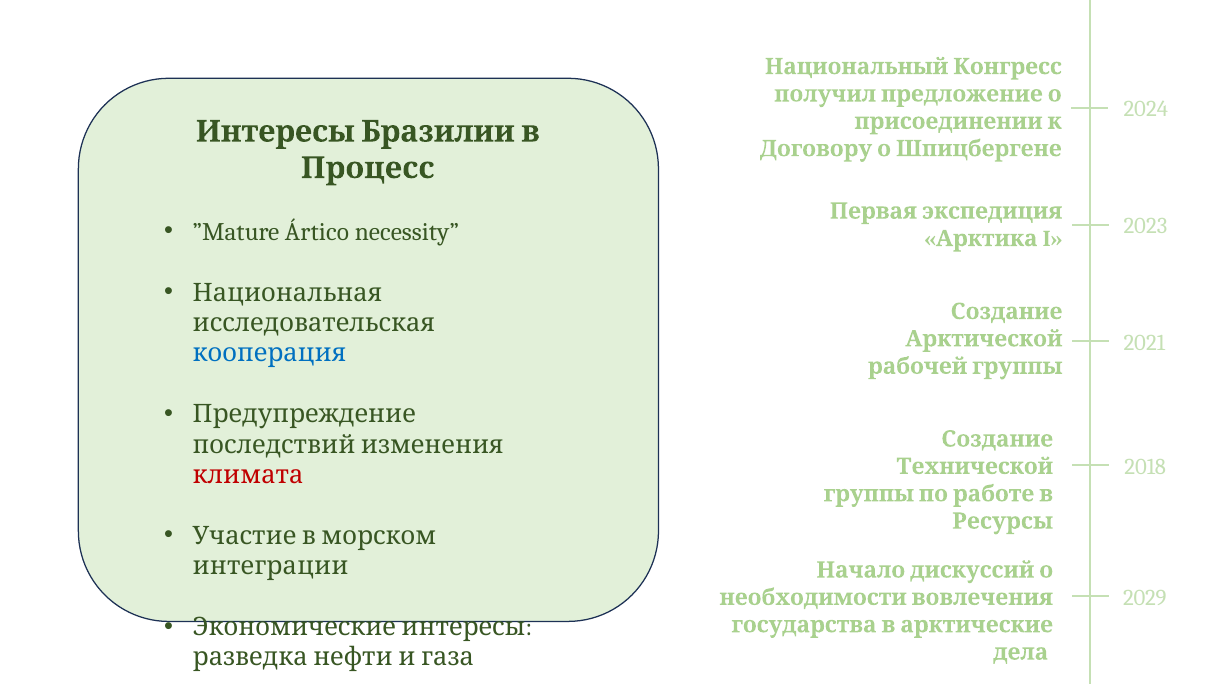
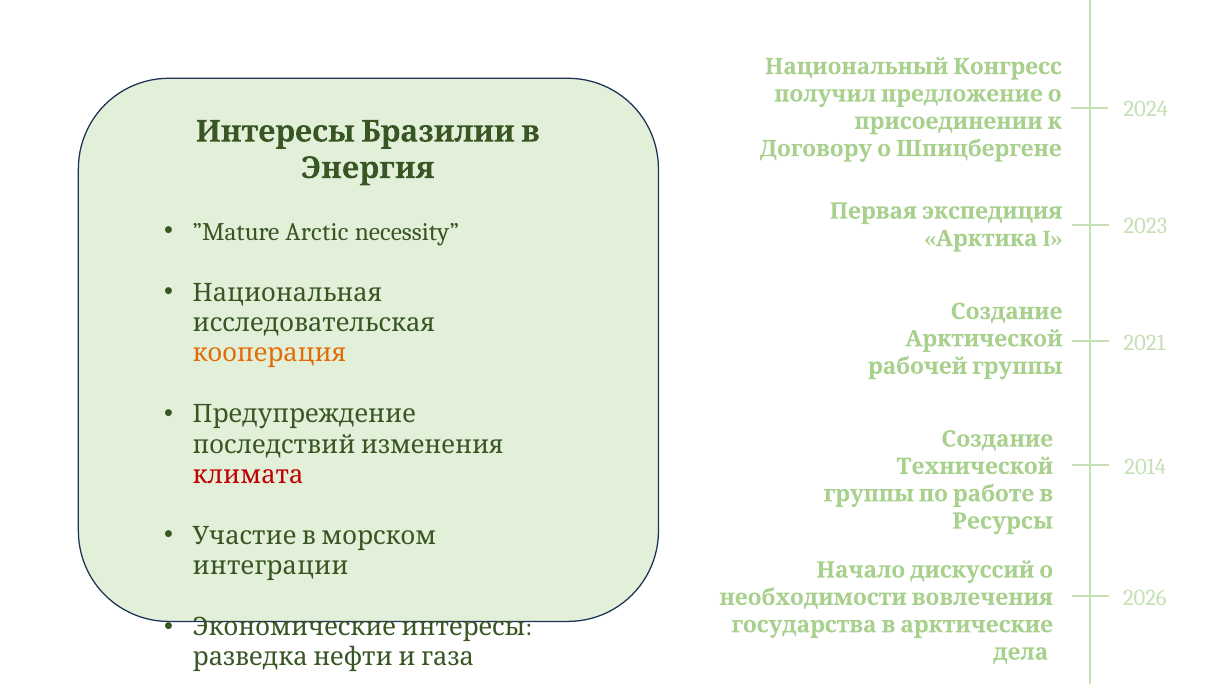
Процесс: Процесс -> Энергия
Ártico: Ártico -> Arctic
кооперация colour: blue -> orange
2018: 2018 -> 2014
2029: 2029 -> 2026
